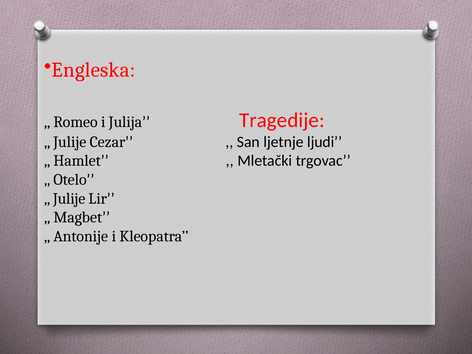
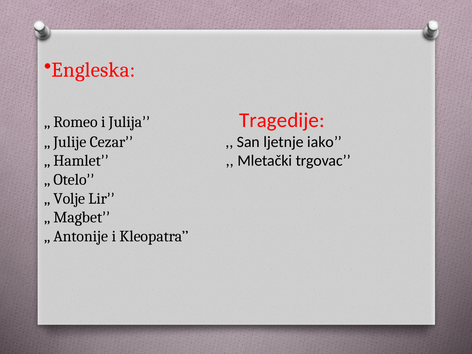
ljudi: ljudi -> iako
Julije at (69, 198): Julije -> Volje
